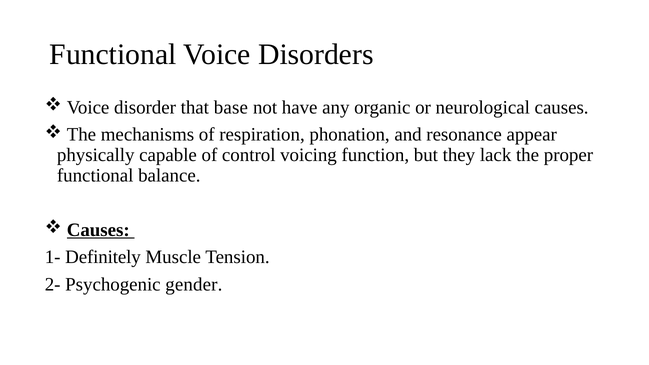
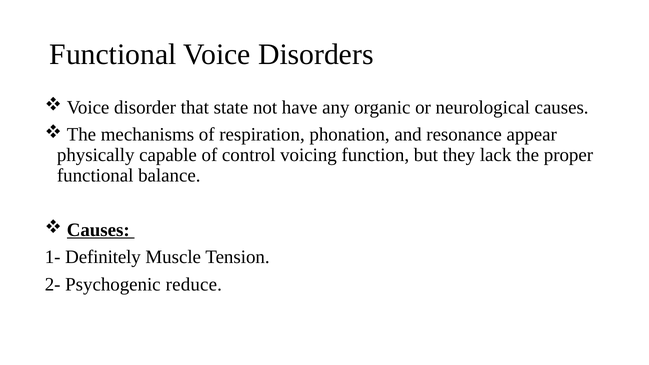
base: base -> state
gender: gender -> reduce
